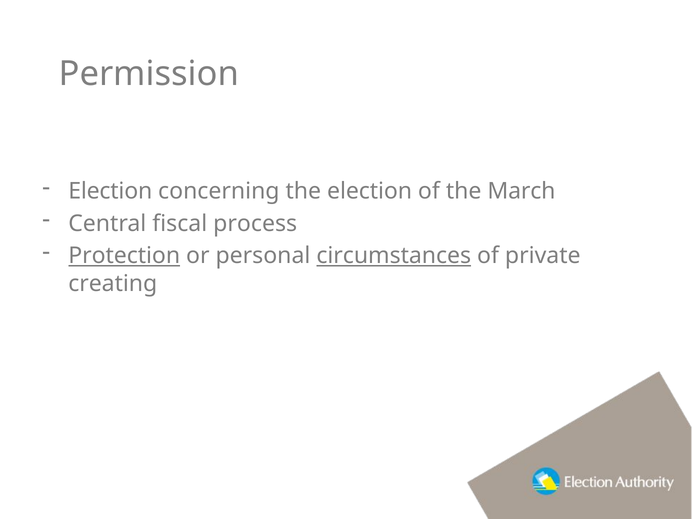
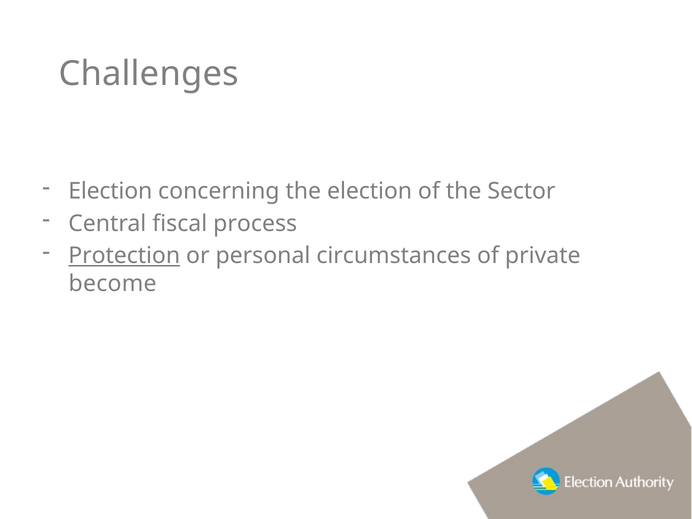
Permission: Permission -> Challenges
March: March -> Sector
circumstances underline: present -> none
creating: creating -> become
